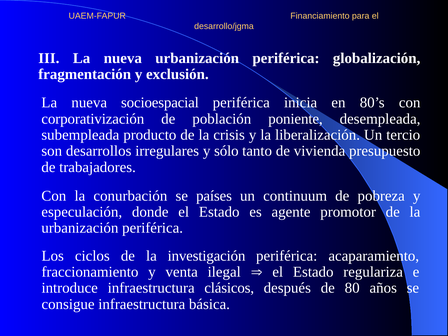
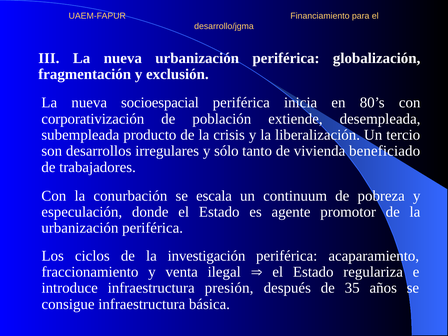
poniente: poniente -> extiende
presupuesto: presupuesto -> beneficiado
países: países -> escala
clásicos: clásicos -> presión
80: 80 -> 35
